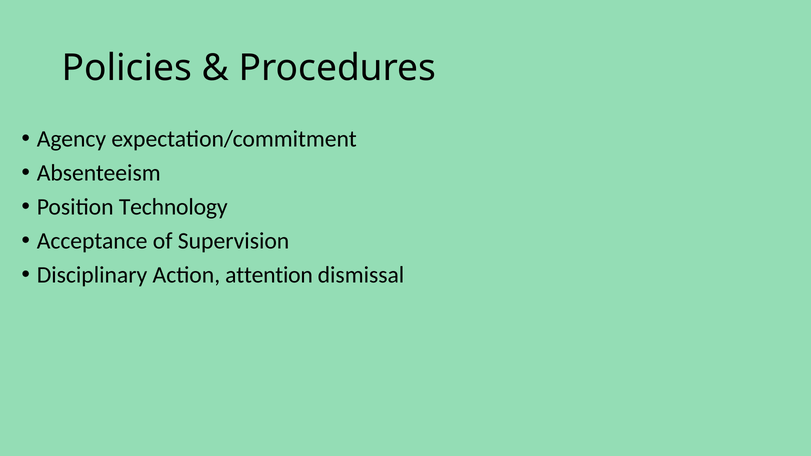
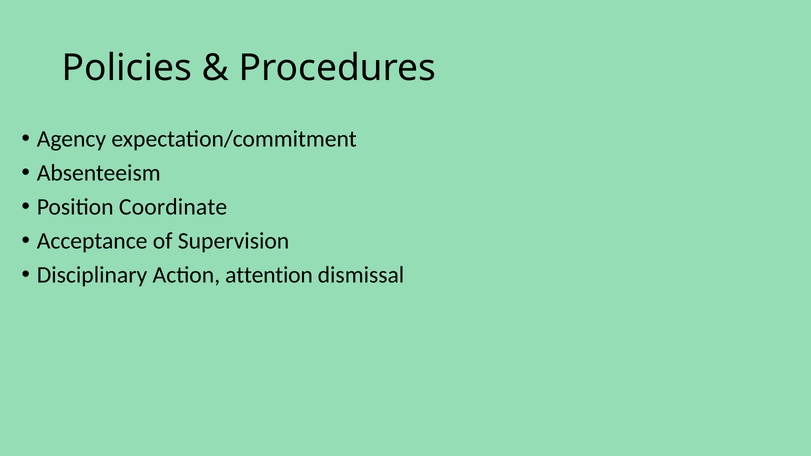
Technology: Technology -> Coordinate
